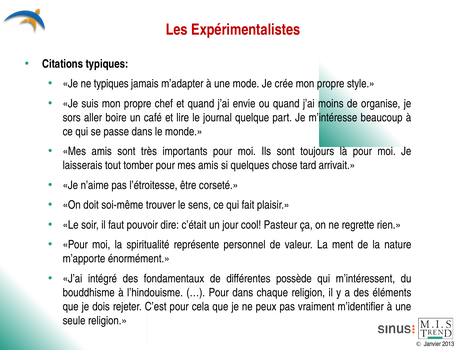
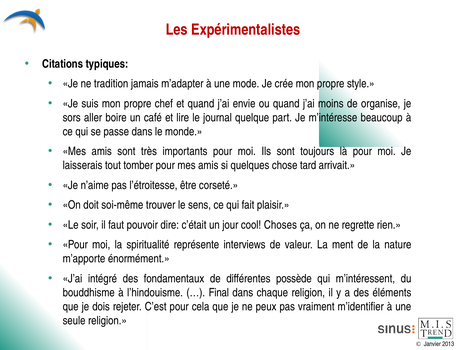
ne typiques: typiques -> tradition
Pasteur: Pasteur -> Choses
personnel: personnel -> interviews
Pour at (219, 292): Pour -> Final
